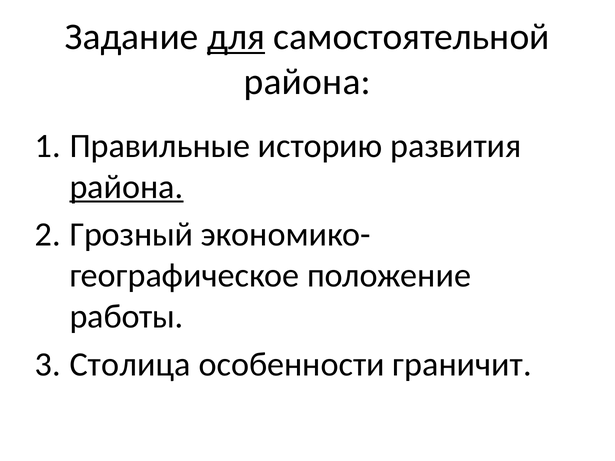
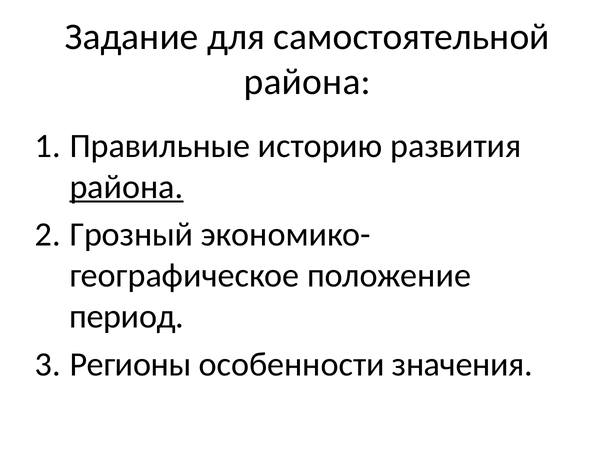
для underline: present -> none
работы: работы -> период
Столица: Столица -> Регионы
граничит: граничит -> значения
